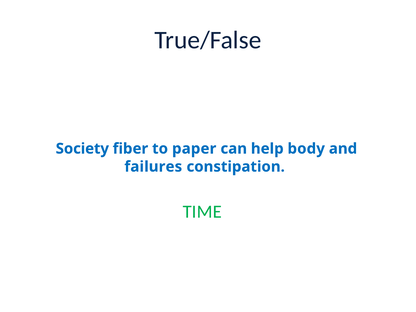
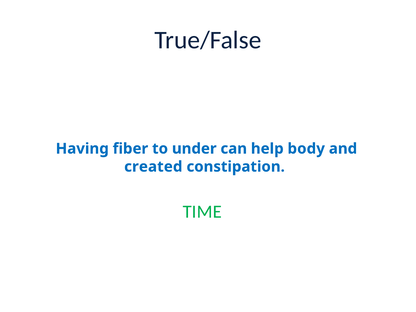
Society: Society -> Having
paper: paper -> under
failures: failures -> created
